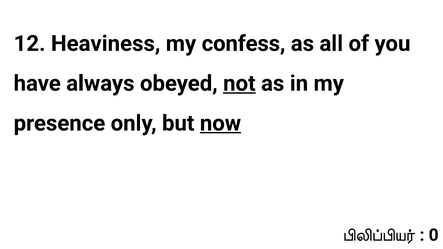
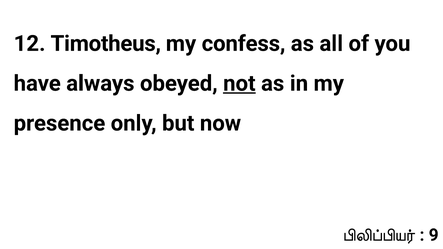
Heaviness: Heaviness -> Timotheus
now underline: present -> none
0: 0 -> 9
